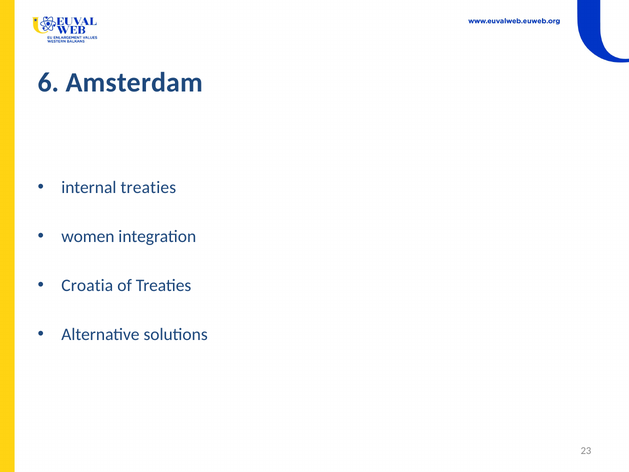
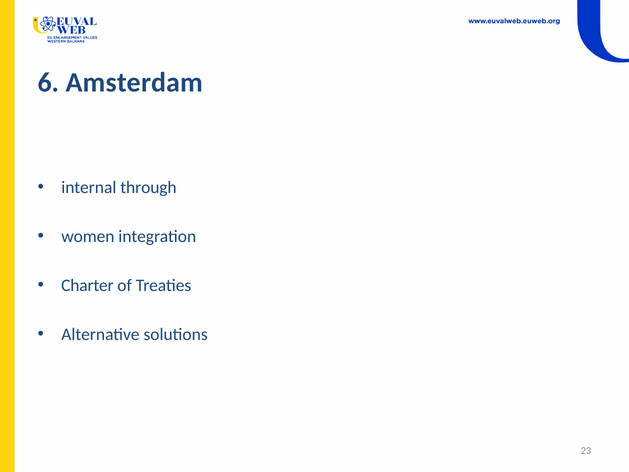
internal treaties: treaties -> through
Croatia: Croatia -> Charter
